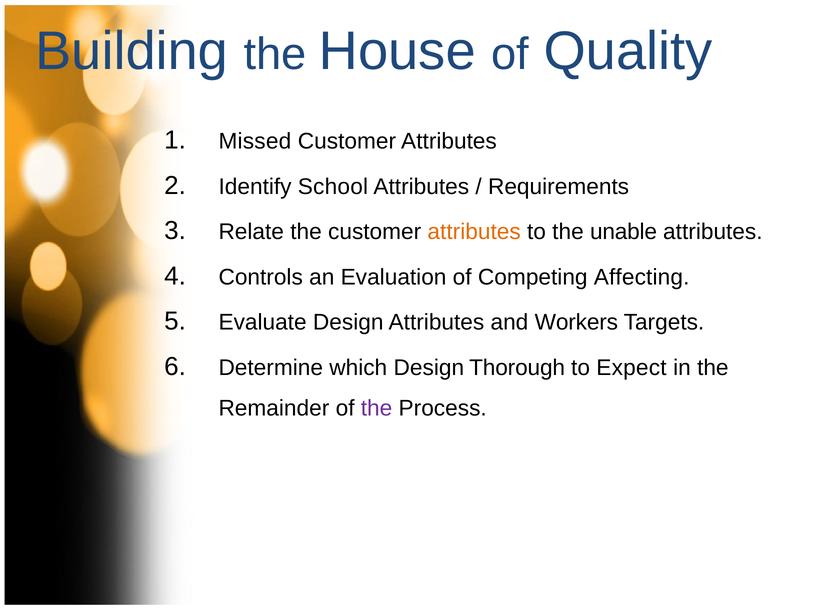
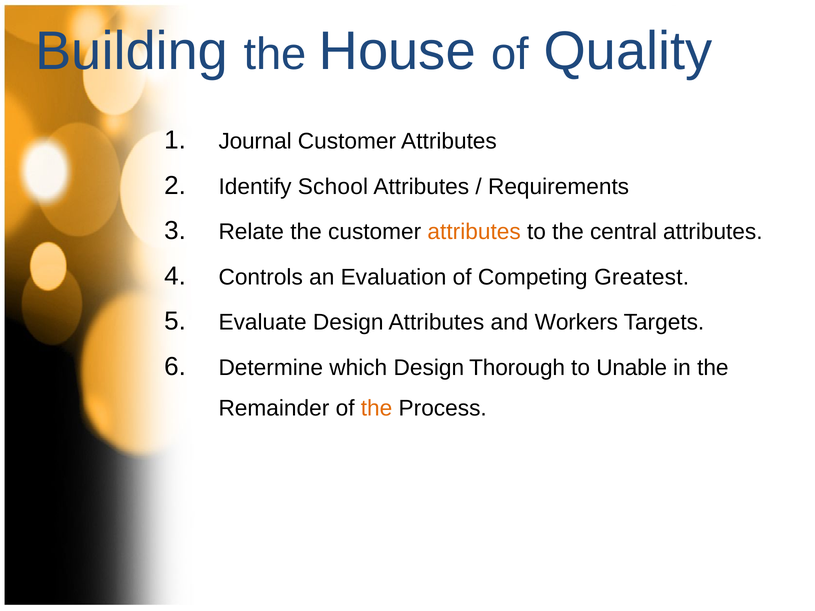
Missed: Missed -> Journal
unable: unable -> central
Affecting: Affecting -> Greatest
Expect: Expect -> Unable
the at (377, 409) colour: purple -> orange
